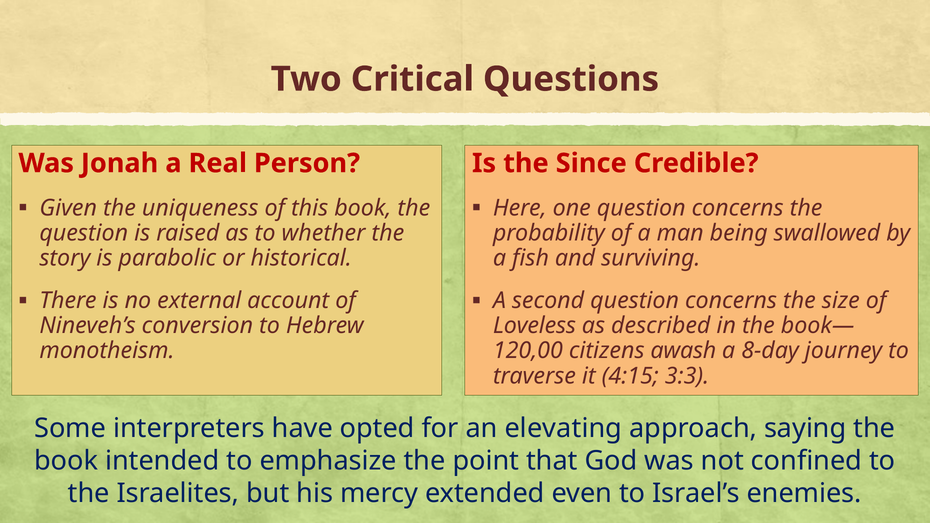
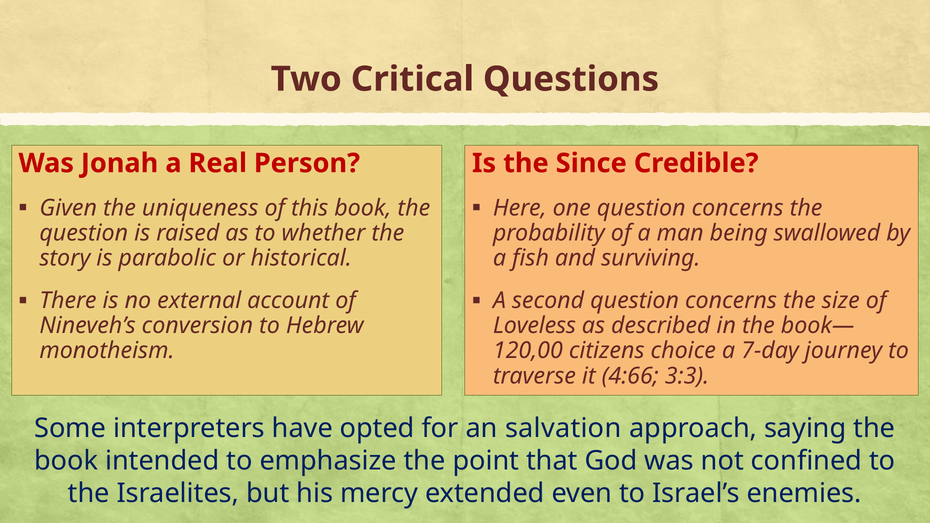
awash: awash -> choice
8-day: 8-day -> 7-day
4:15: 4:15 -> 4:66
elevating: elevating -> salvation
